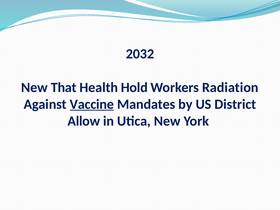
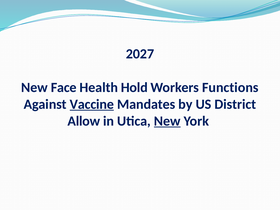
2032: 2032 -> 2027
That: That -> Face
Radiation: Radiation -> Functions
New at (167, 121) underline: none -> present
